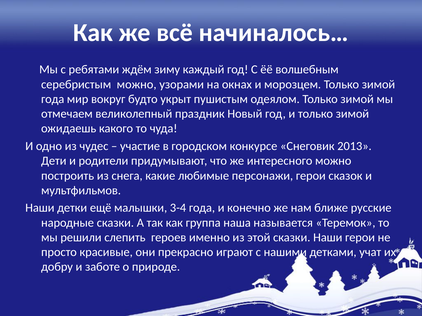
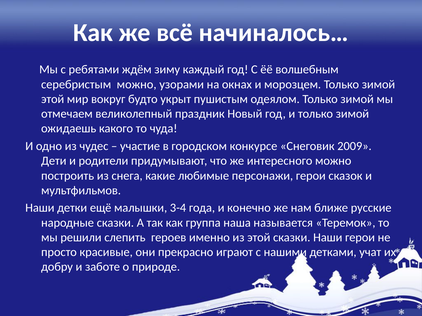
года at (53, 99): года -> этой
2013: 2013 -> 2009
